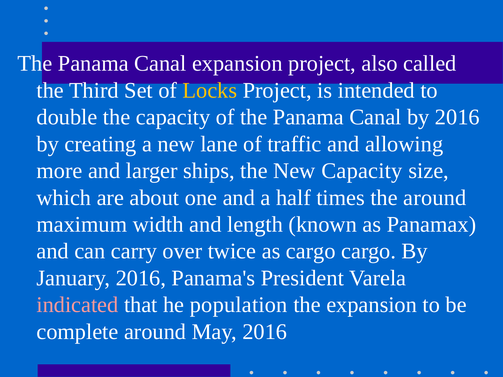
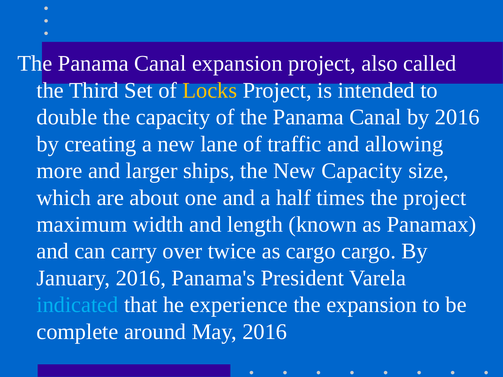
the around: around -> project
indicated colour: pink -> light blue
population: population -> experience
